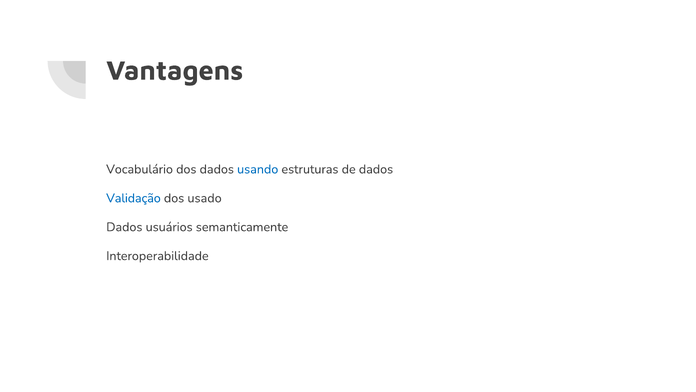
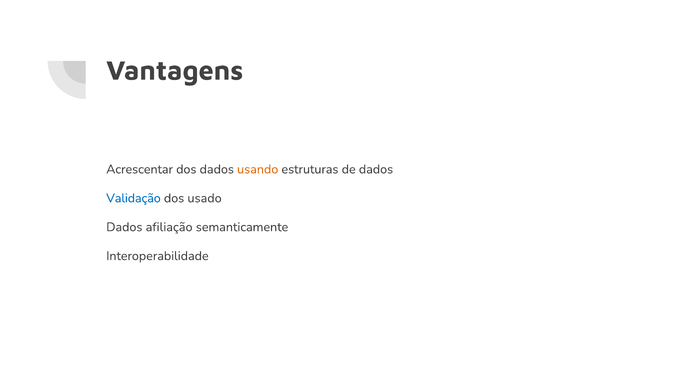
Vocabulário: Vocabulário -> Acrescentar
usando colour: blue -> orange
usuários: usuários -> afiliação
